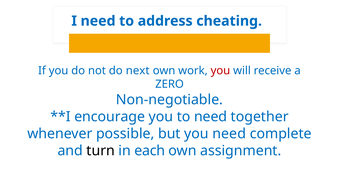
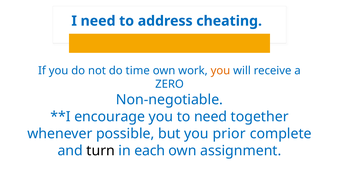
next: next -> time
you at (220, 71) colour: red -> orange
you need: need -> prior
